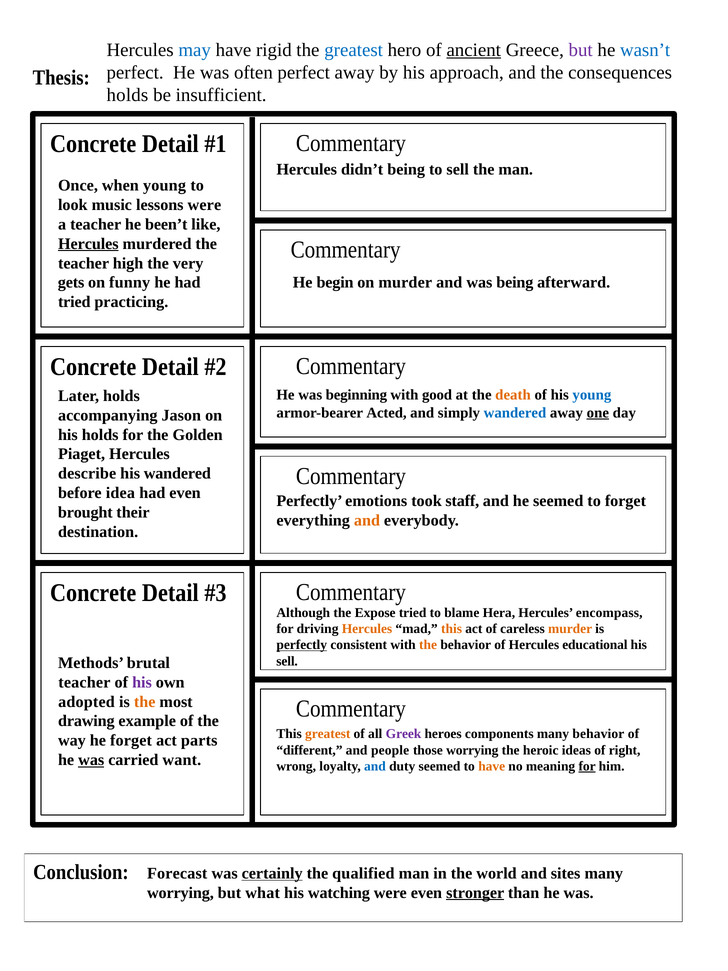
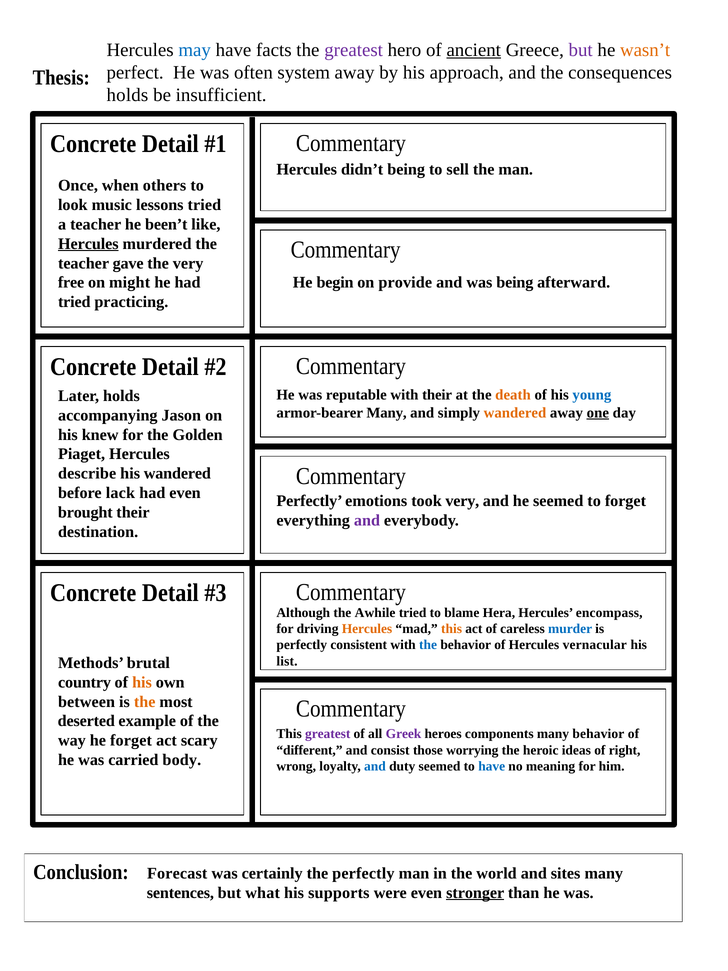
rigid: rigid -> facts
greatest at (354, 50) colour: blue -> purple
wasn’t colour: blue -> orange
often perfect: perfect -> system
when young: young -> others
lessons were: were -> tried
high: high -> gave
gets: gets -> free
funny: funny -> might
on murder: murder -> provide
beginning: beginning -> reputable
with good: good -> their
armor-bearer Acted: Acted -> Many
wandered at (515, 413) colour: blue -> orange
his holds: holds -> knew
idea: idea -> lack
took staff: staff -> very
and at (367, 520) colour: orange -> purple
Expose: Expose -> Awhile
murder at (570, 629) colour: orange -> blue
perfectly at (302, 645) underline: present -> none
the at (428, 645) colour: orange -> blue
educational: educational -> vernacular
sell at (287, 661): sell -> list
teacher at (84, 682): teacher -> country
his at (142, 682) colour: purple -> orange
adopted: adopted -> between
drawing: drawing -> deserted
greatest at (328, 734) colour: orange -> purple
parts: parts -> scary
people: people -> consist
was at (91, 760) underline: present -> none
want: want -> body
have at (492, 766) colour: orange -> blue
for at (587, 766) underline: present -> none
certainly underline: present -> none
the qualified: qualified -> perfectly
worrying at (180, 892): worrying -> sentences
watching: watching -> supports
